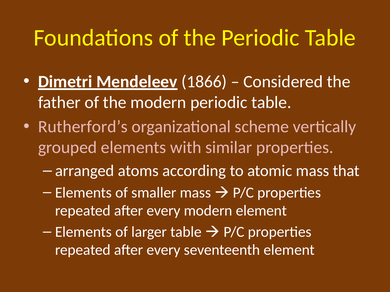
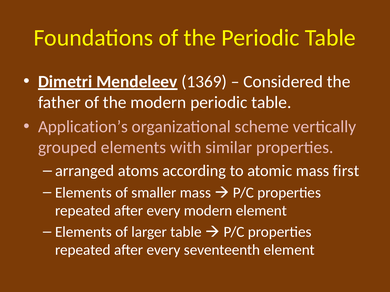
1866: 1866 -> 1369
Rutherford’s: Rutherford’s -> Application’s
that: that -> first
